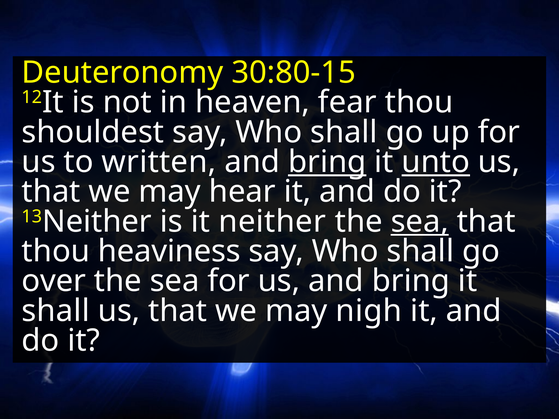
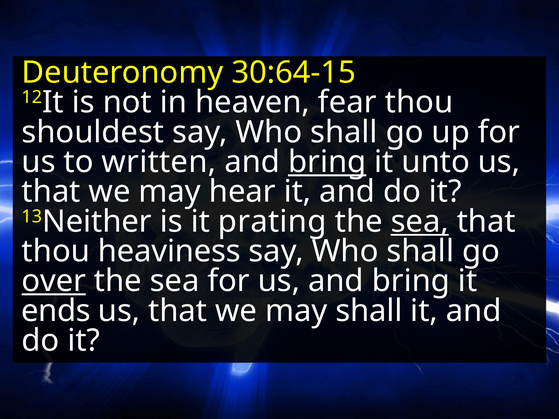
30:80-15: 30:80-15 -> 30:64-15
unto underline: present -> none
neither: neither -> prating
over underline: none -> present
shall at (56, 311): shall -> ends
may nigh: nigh -> shall
